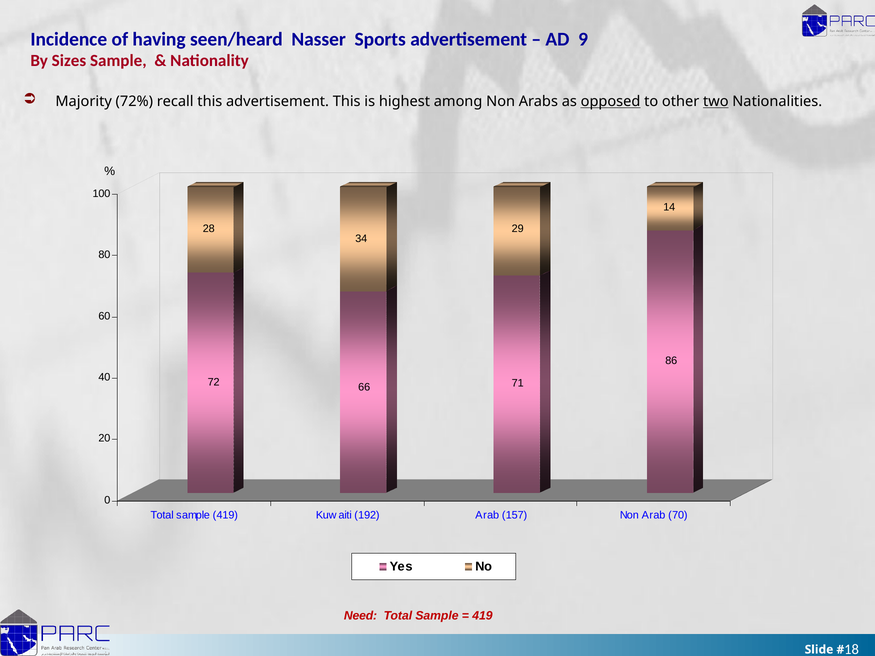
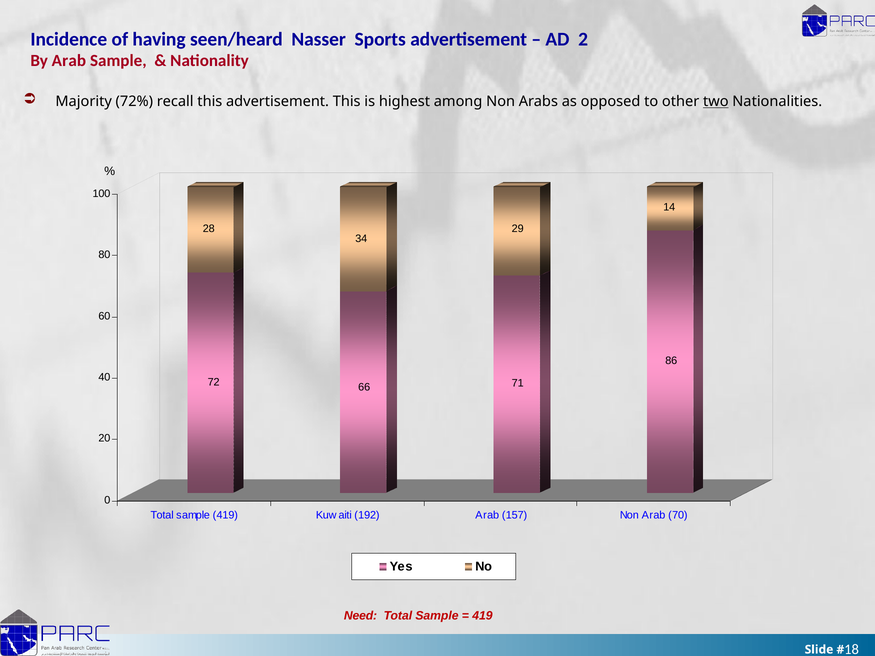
9: 9 -> 2
By Sizes: Sizes -> Arab
opposed underline: present -> none
